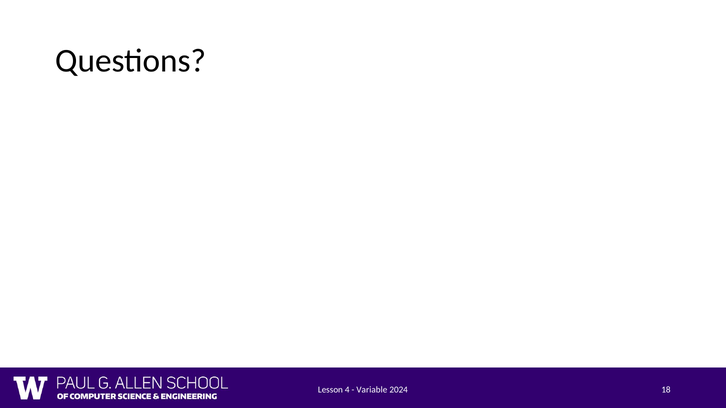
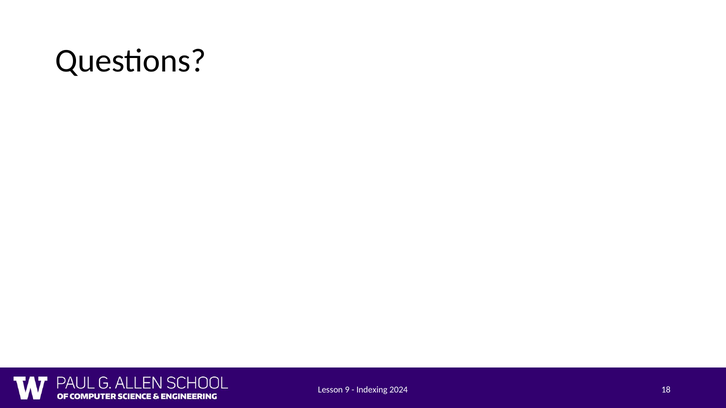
4: 4 -> 9
Variable: Variable -> Indexing
